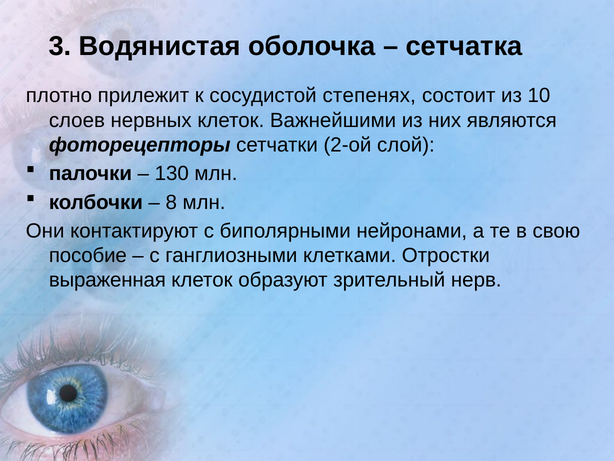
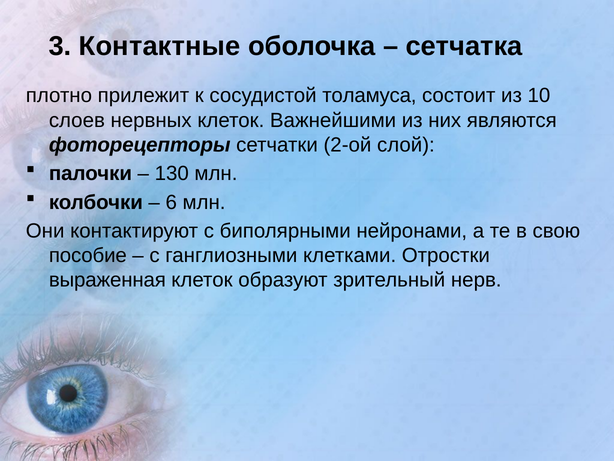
Водянистая: Водянистая -> Контактные
степенях: степенях -> толамуса
8: 8 -> 6
